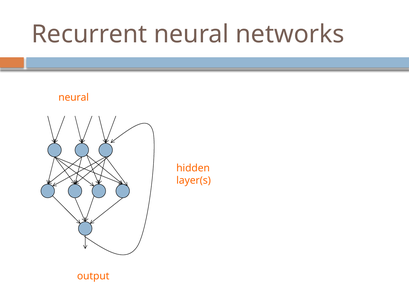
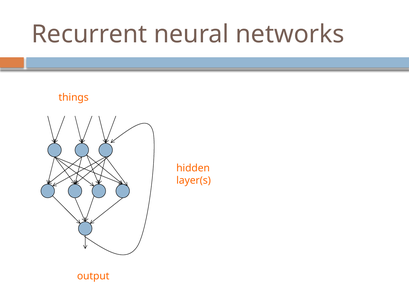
neural at (74, 97): neural -> things
